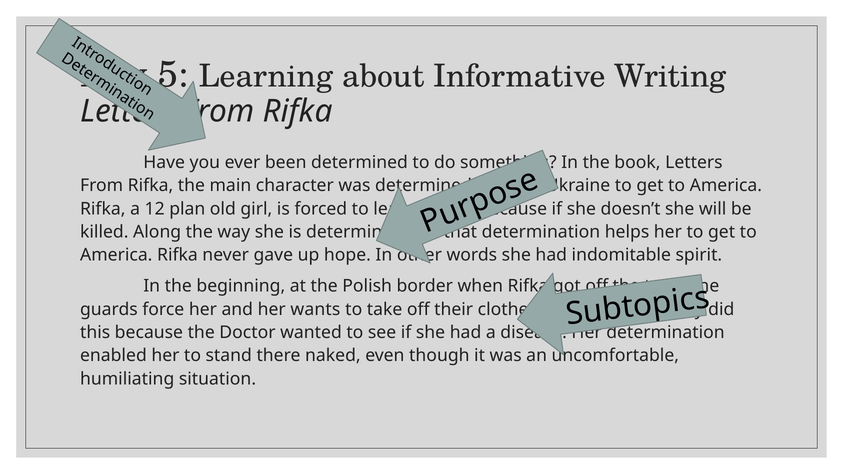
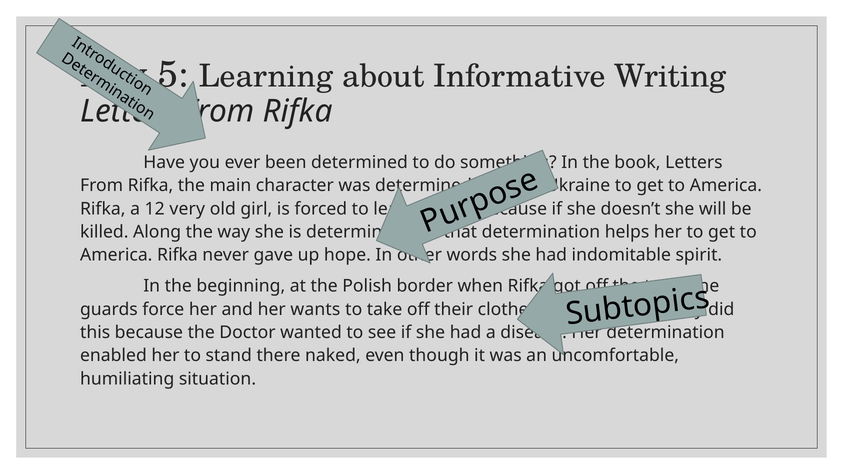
plan: plan -> very
